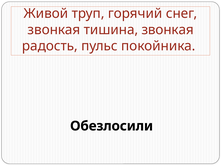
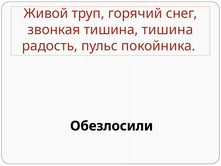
тишина звонкая: звонкая -> тишина
